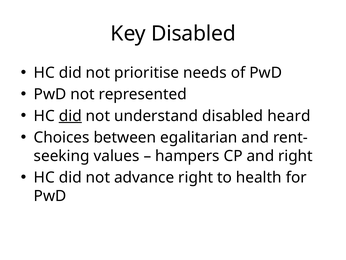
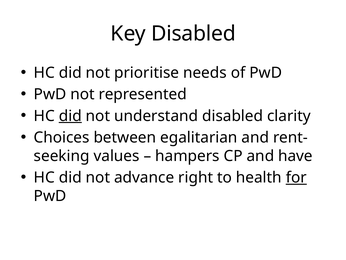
heard: heard -> clarity
and right: right -> have
for underline: none -> present
